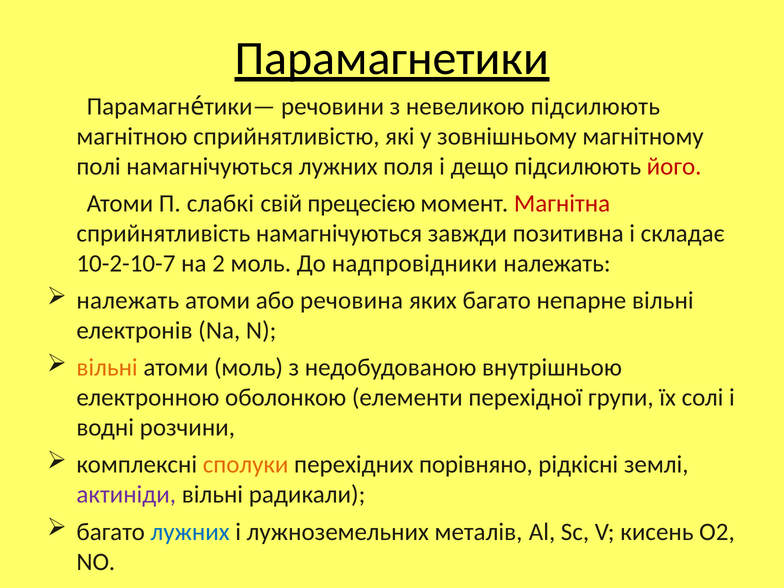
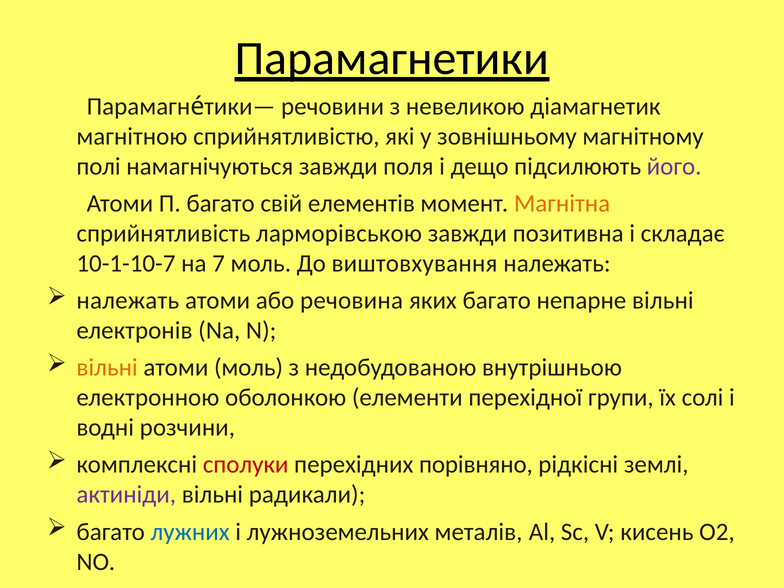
невеликою підсилюють: підсилюють -> діамагнетик
намагнічуються лужних: лужних -> завжди
його colour: red -> purple
П слабкі: слабкі -> багато
прецесією: прецесією -> елементів
Магнітна colour: red -> orange
сприйнятливість намагнічуються: намагнічуються -> ларморівською
10-2-10-7: 10-2-10-7 -> 10-1-10-7
2: 2 -> 7
надпровідники: надпровідники -> виштовхування
сполуки colour: orange -> red
